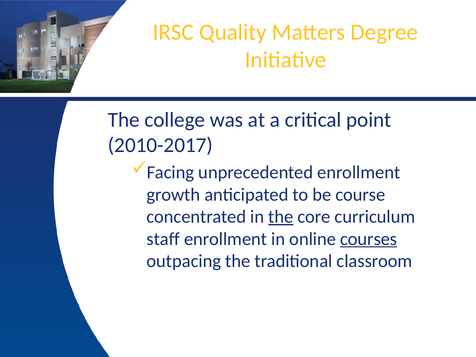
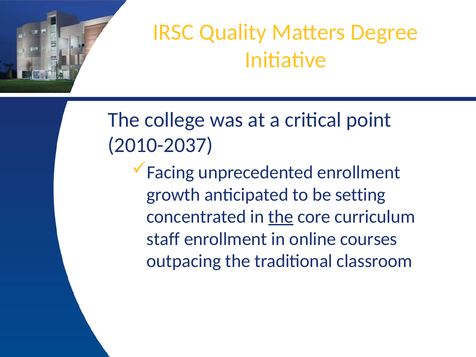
2010-2017: 2010-2017 -> 2010-2037
course: course -> setting
courses underline: present -> none
